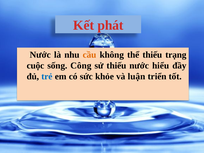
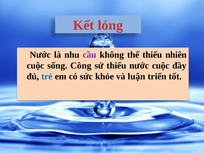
phát: phát -> lỏng
cầu colour: orange -> purple
trạng: trạng -> nhiên
nước hiểu: hiểu -> cuộc
